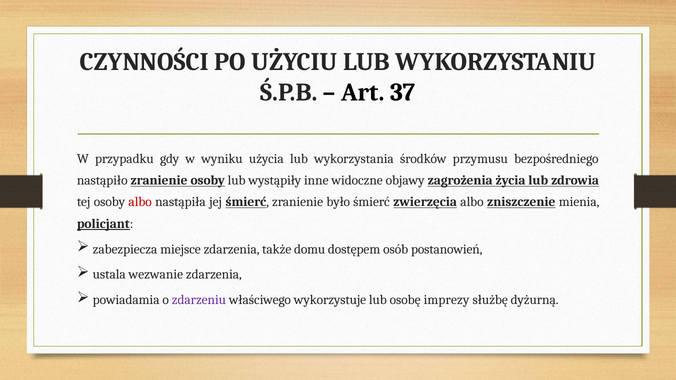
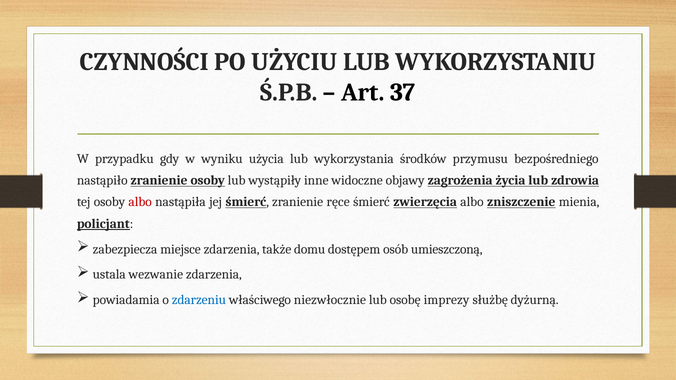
było: było -> ręce
postanowień: postanowień -> umieszczoną
zdarzeniu colour: purple -> blue
wykorzystuje: wykorzystuje -> niezwłocznie
